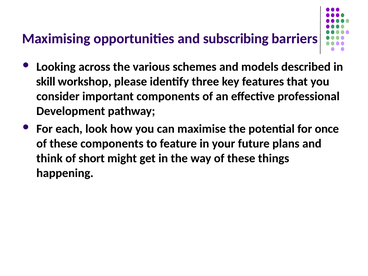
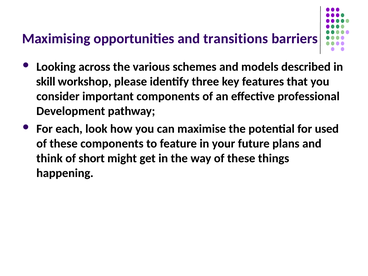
subscribing: subscribing -> transitions
once: once -> used
